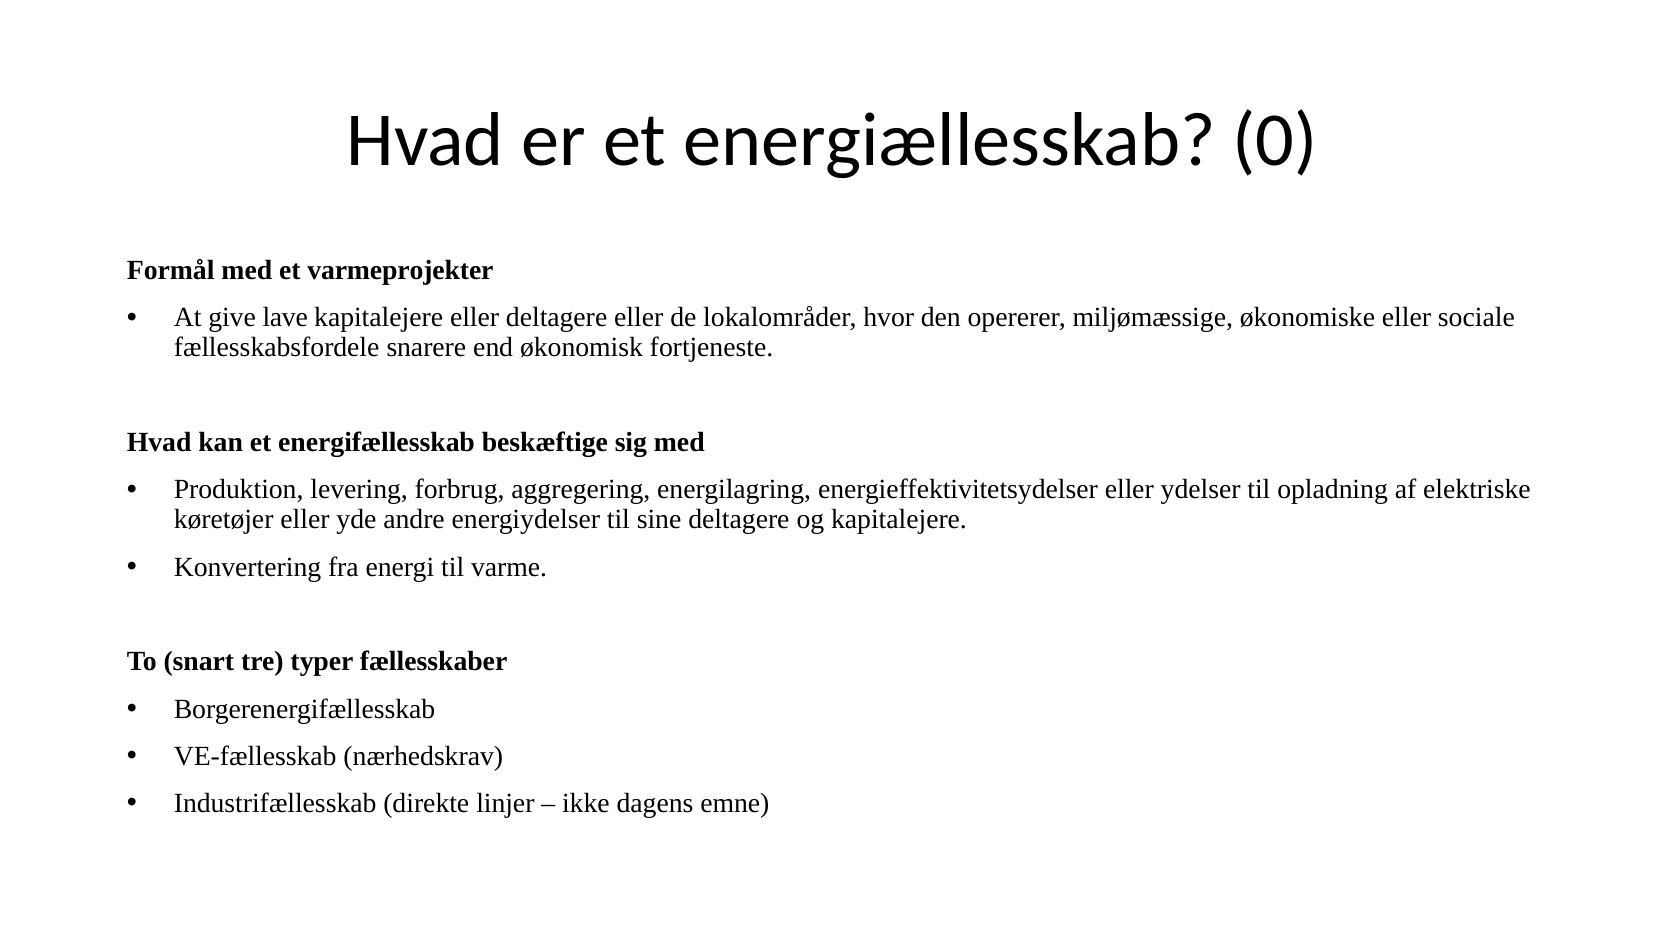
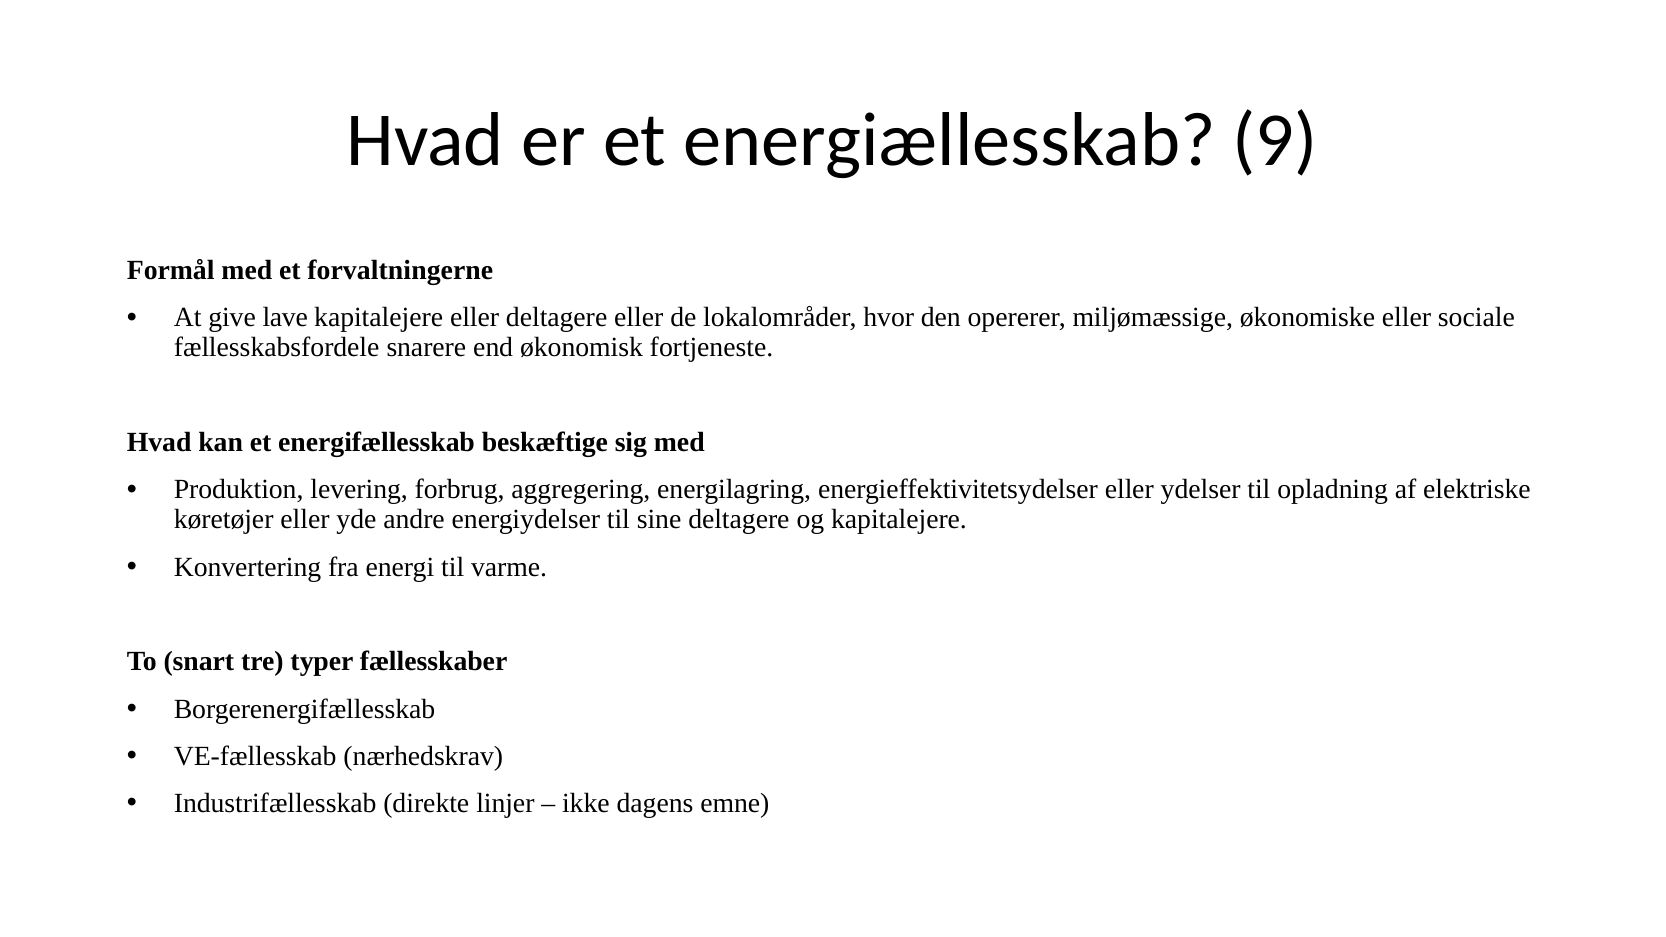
0: 0 -> 9
varmeprojekter: varmeprojekter -> forvaltningerne
